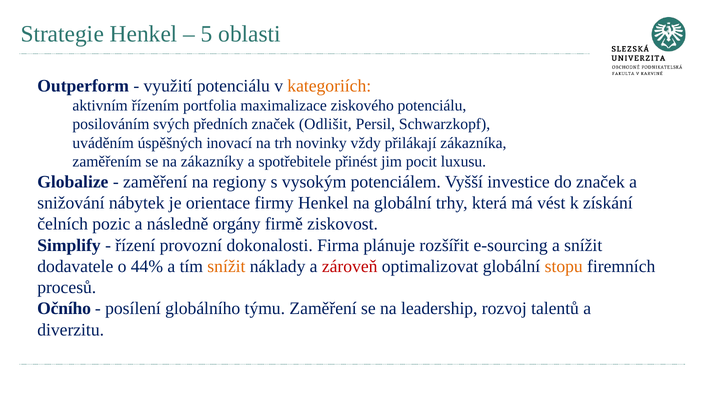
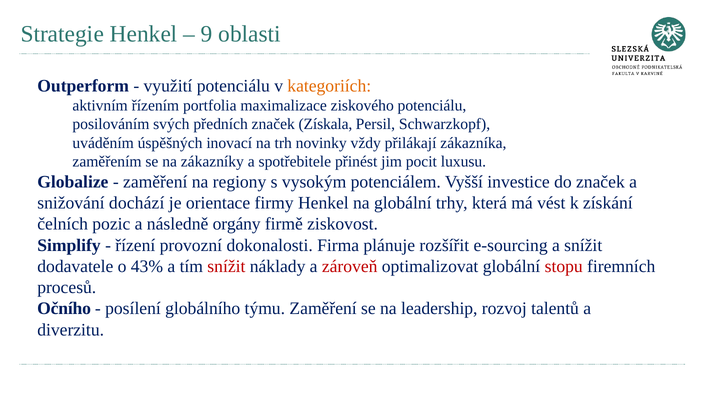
5: 5 -> 9
Odlišit: Odlišit -> Získala
nábytek: nábytek -> dochází
44%: 44% -> 43%
snížit at (226, 266) colour: orange -> red
stopu colour: orange -> red
